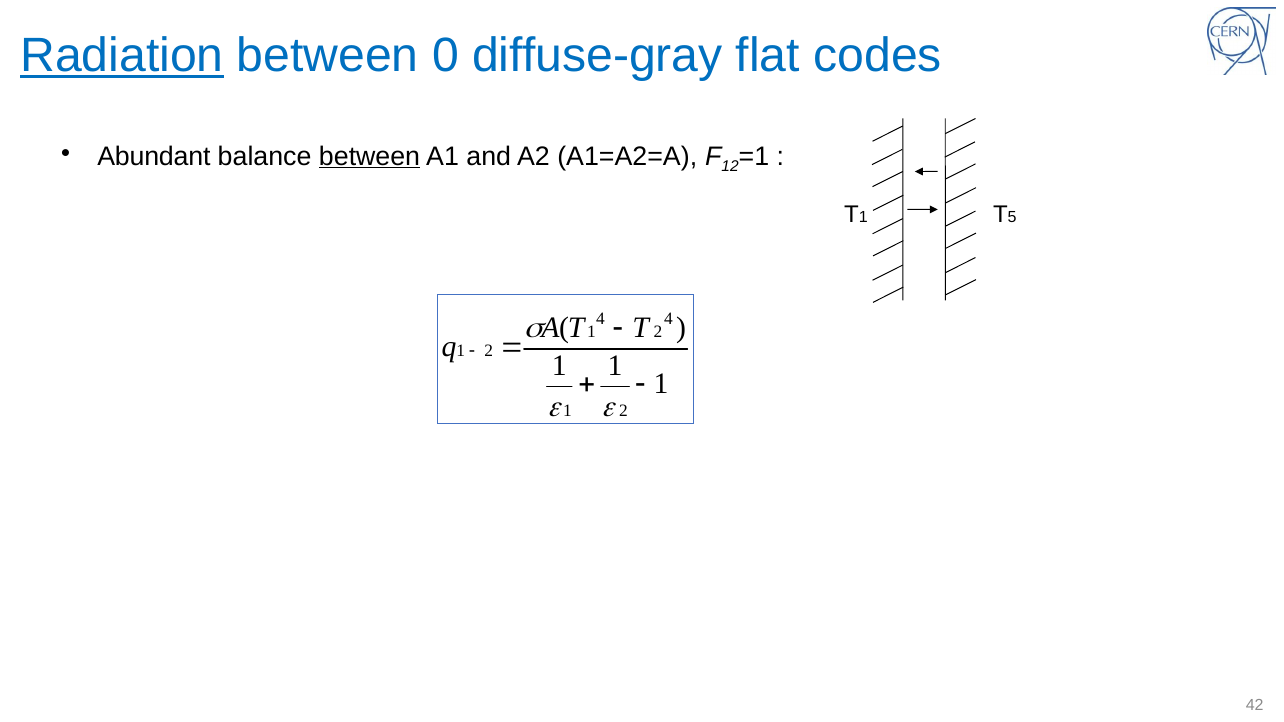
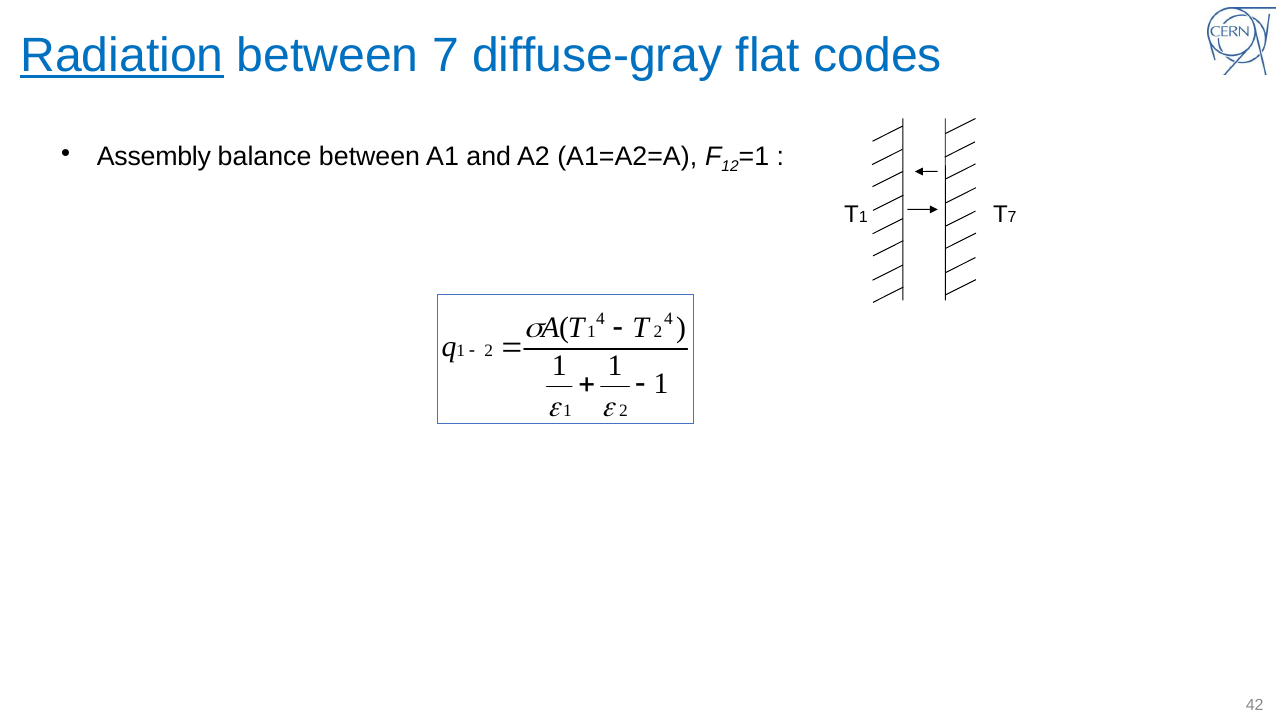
between 0: 0 -> 7
Abundant: Abundant -> Assembly
between at (370, 156) underline: present -> none
5 at (1012, 218): 5 -> 7
